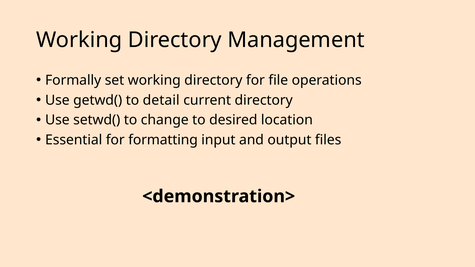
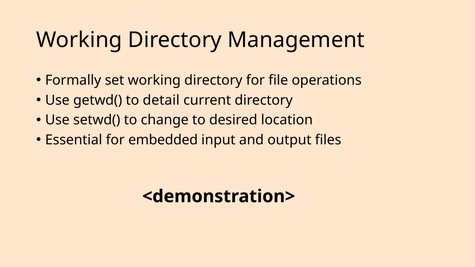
formatting: formatting -> embedded
